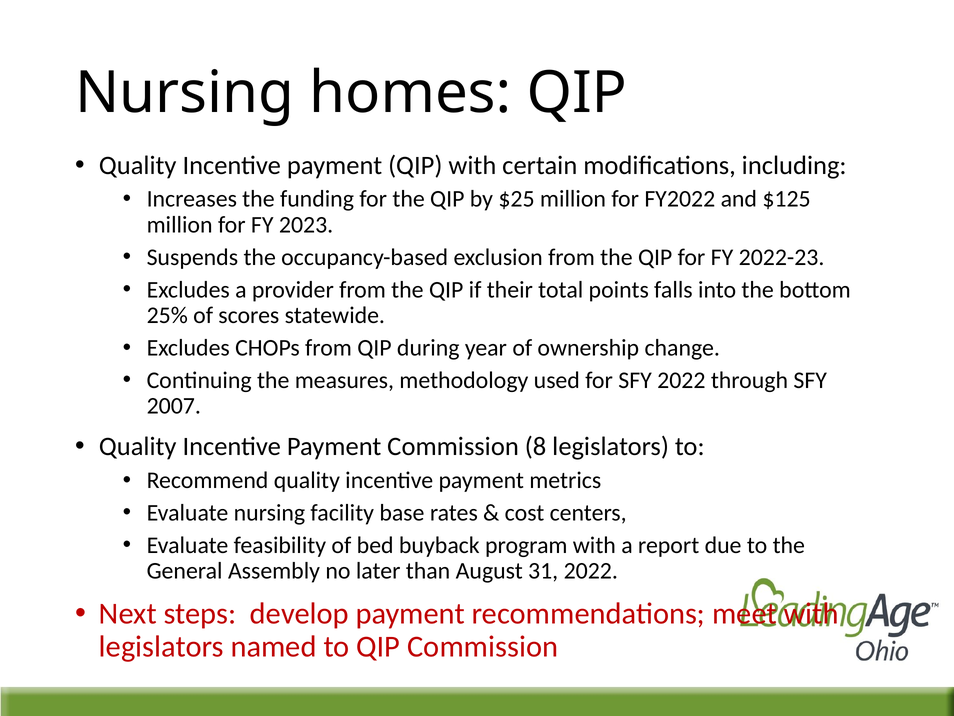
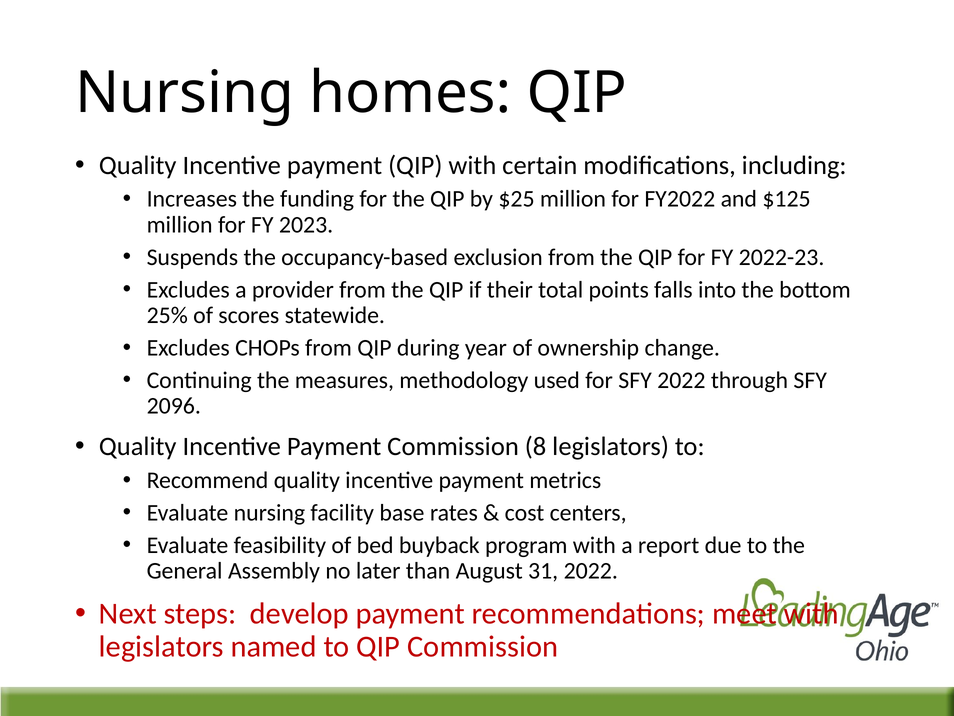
2007: 2007 -> 2096
